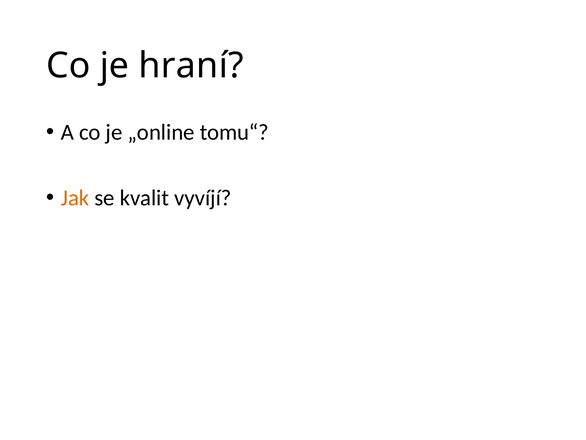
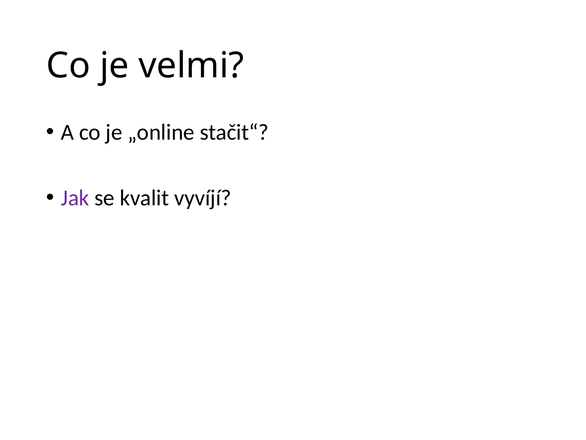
hraní: hraní -> velmi
tomu“: tomu“ -> stačit“
Jak colour: orange -> purple
